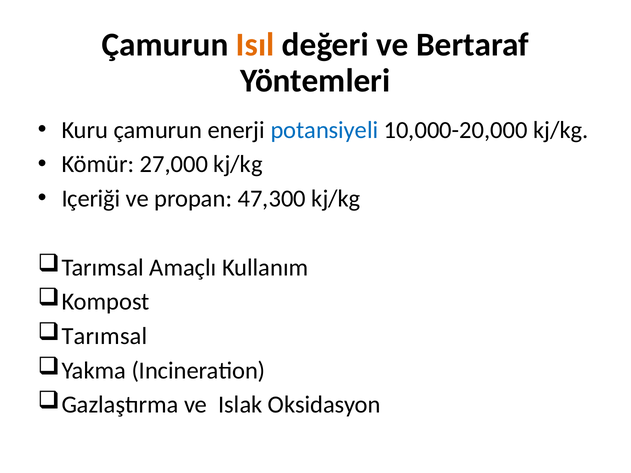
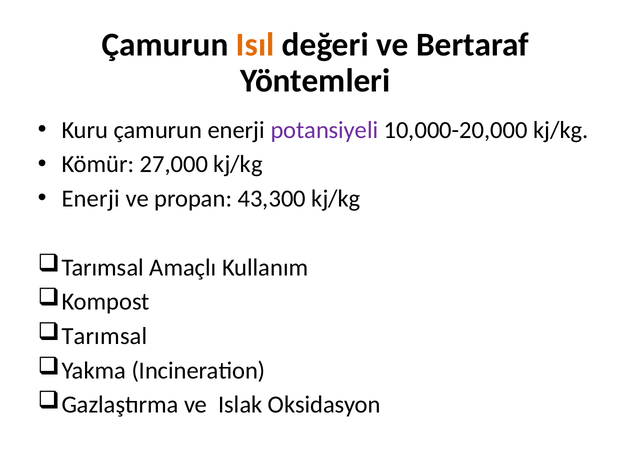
potansiyeli colour: blue -> purple
Içeriği at (91, 199): Içeriği -> Enerji
47,300: 47,300 -> 43,300
